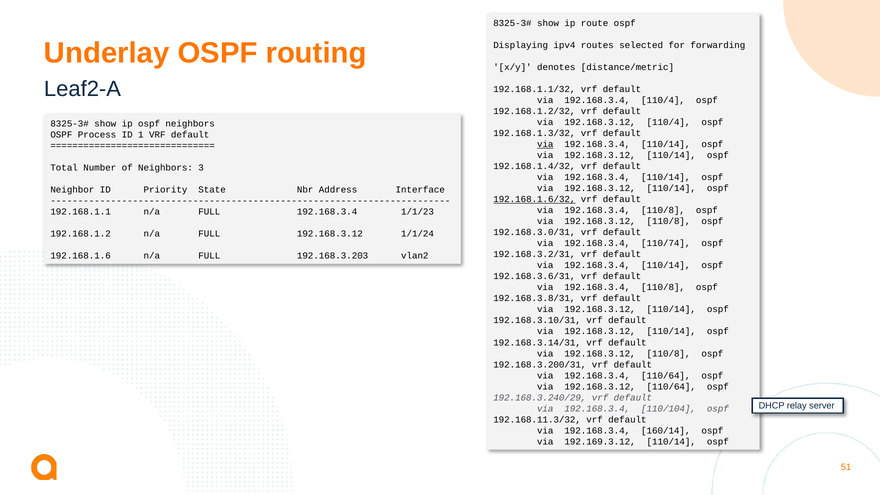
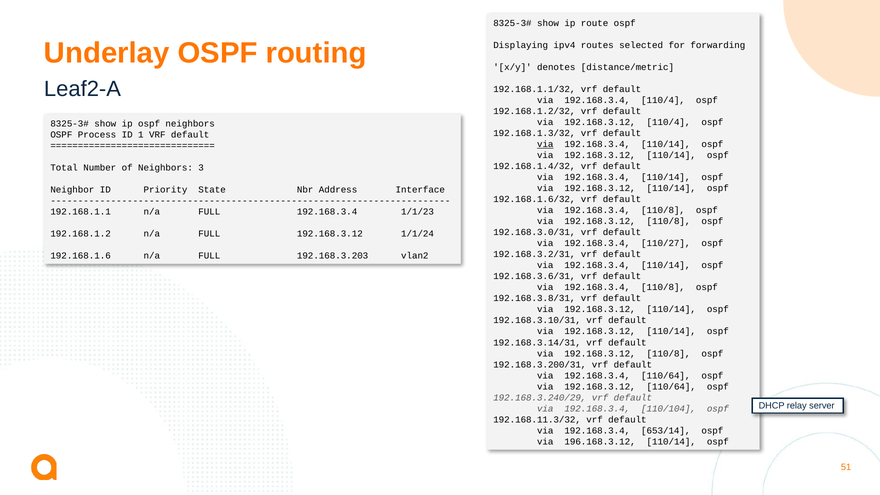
192.168.1.6/32 underline: present -> none
110/74: 110/74 -> 110/27
160/14: 160/14 -> 653/14
192.169.3.12: 192.169.3.12 -> 196.168.3.12
